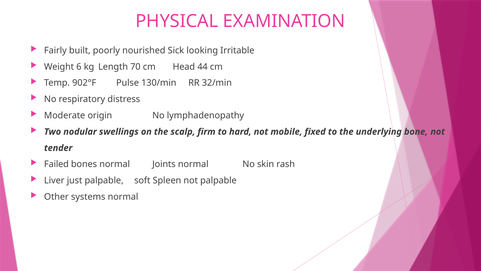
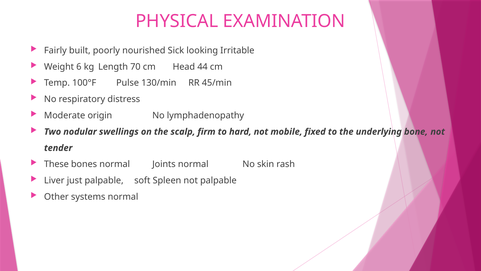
902°F: 902°F -> 100°F
32/min: 32/min -> 45/min
Failed: Failed -> These
